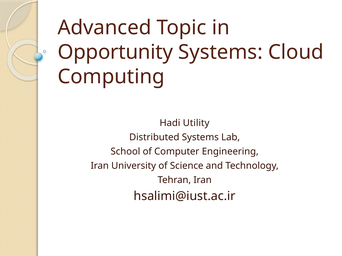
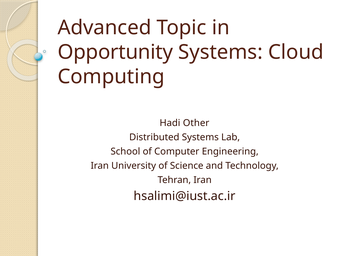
Utility: Utility -> Other
